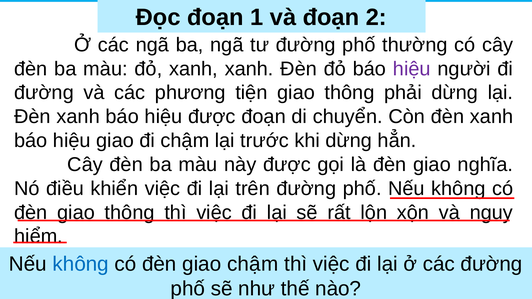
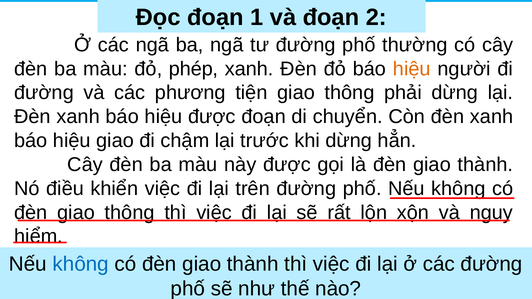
đỏ xanh: xanh -> phép
hiệu at (412, 69) colour: purple -> orange
là đèn giao nghĩa: nghĩa -> thành
có đèn giao chậm: chậm -> thành
